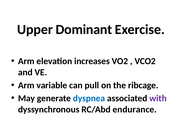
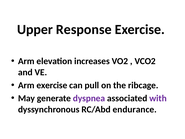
Dominant: Dominant -> Response
Arm variable: variable -> exercise
dyspnea colour: blue -> purple
